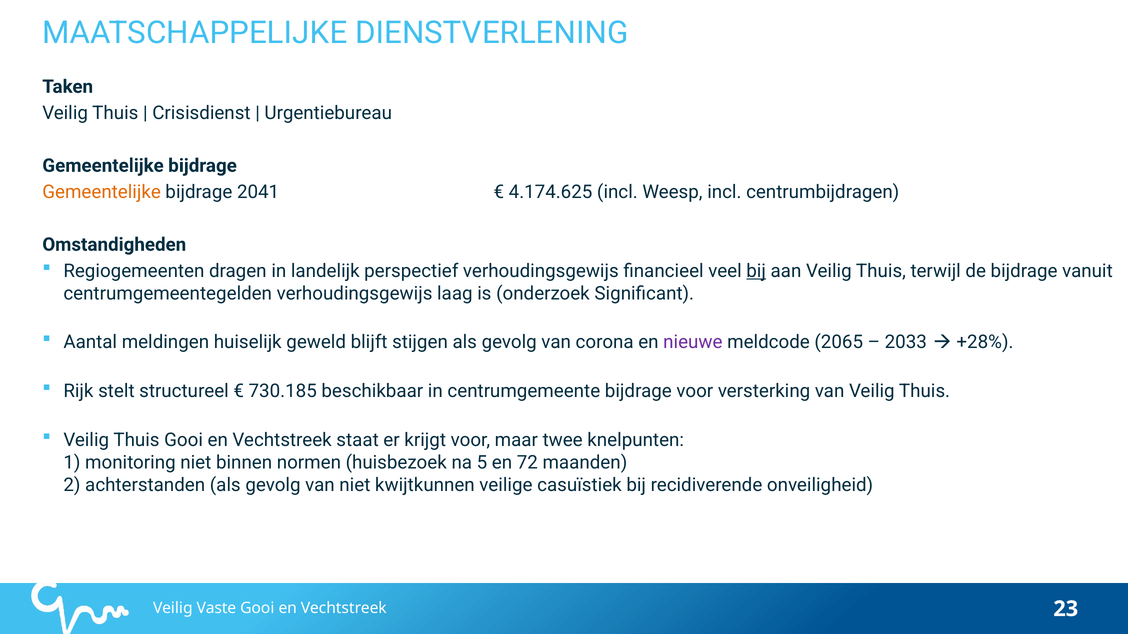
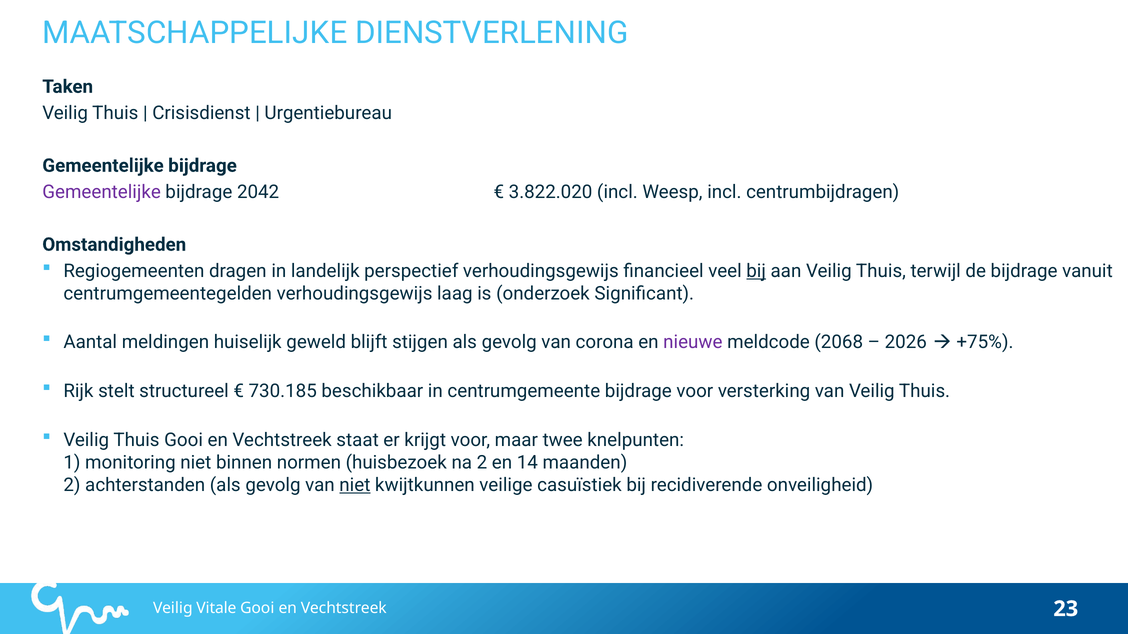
Gemeentelijke at (102, 192) colour: orange -> purple
2041: 2041 -> 2042
4.174.625: 4.174.625 -> 3.822.020
2065: 2065 -> 2068
2033: 2033 -> 2026
+28%: +28% -> +75%
na 5: 5 -> 2
72: 72 -> 14
niet at (355, 485) underline: none -> present
Vaste: Vaste -> Vitale
